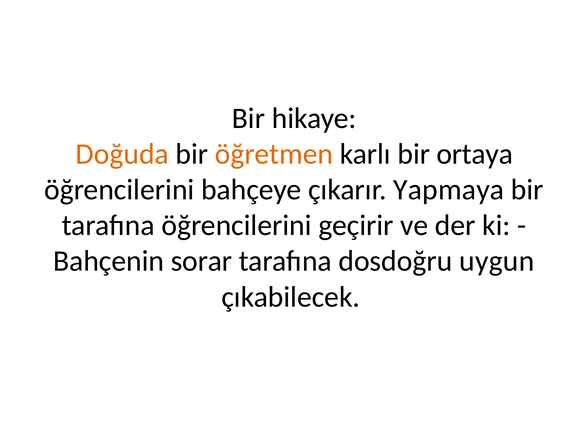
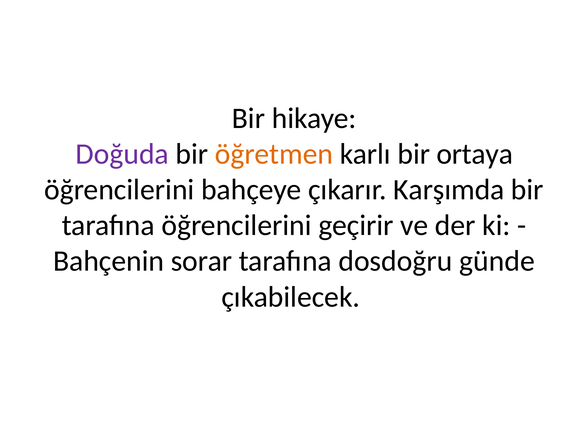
Doğuda colour: orange -> purple
Yapmaya: Yapmaya -> Karşımda
uygun: uygun -> günde
